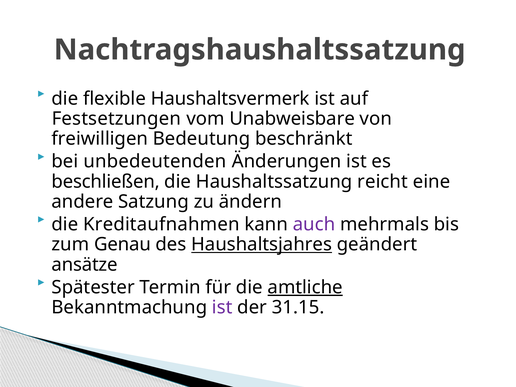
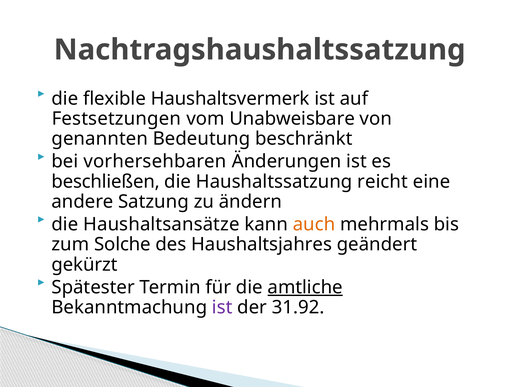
freiwilligen: freiwilligen -> genannten
unbedeutenden: unbedeutenden -> vorhersehbaren
Kreditaufnahmen: Kreditaufnahmen -> Haushaltsansätze
auch colour: purple -> orange
Genau: Genau -> Solche
Haushaltsjahres underline: present -> none
ansätze: ansätze -> gekürzt
31.15: 31.15 -> 31.92
